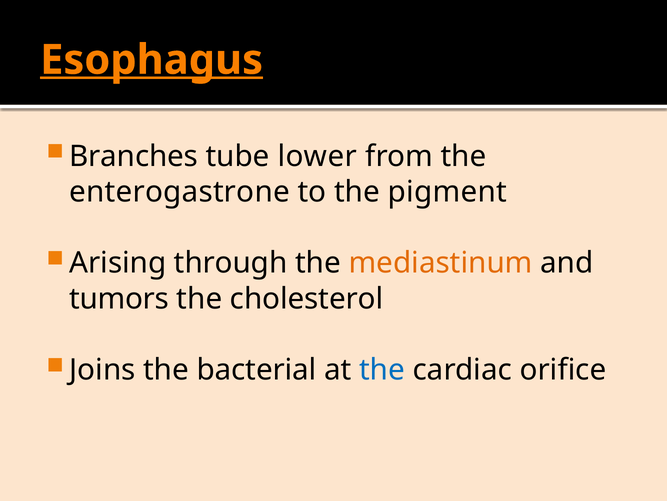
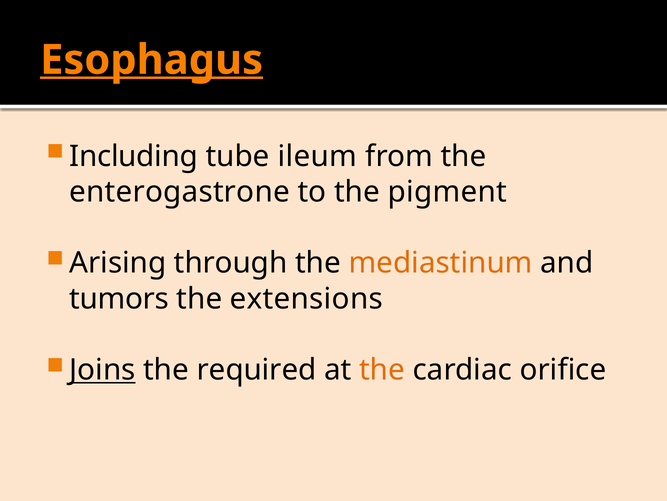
Branches: Branches -> Including
lower: lower -> ileum
cholesterol: cholesterol -> extensions
Joins underline: none -> present
bacterial: bacterial -> required
the at (382, 370) colour: blue -> orange
